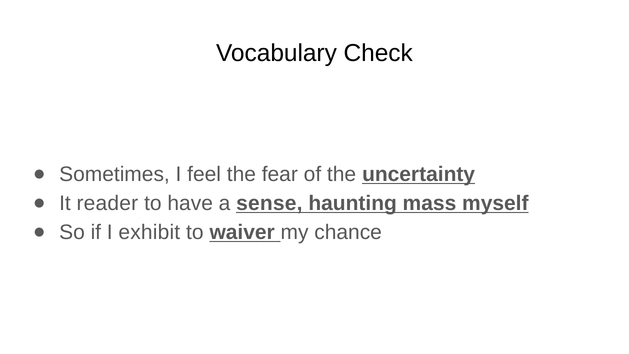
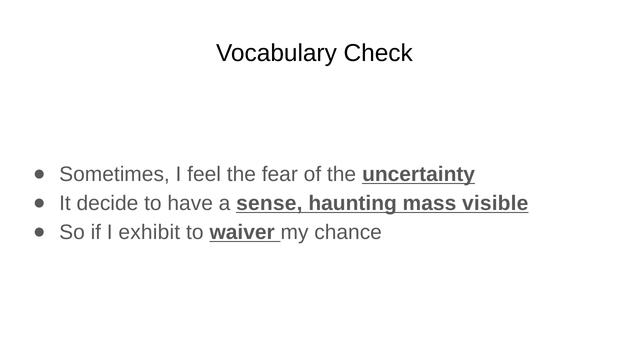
reader: reader -> decide
myself: myself -> visible
